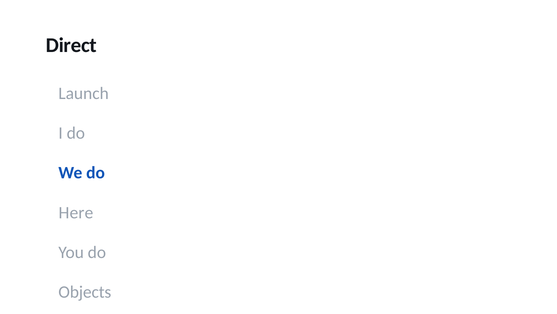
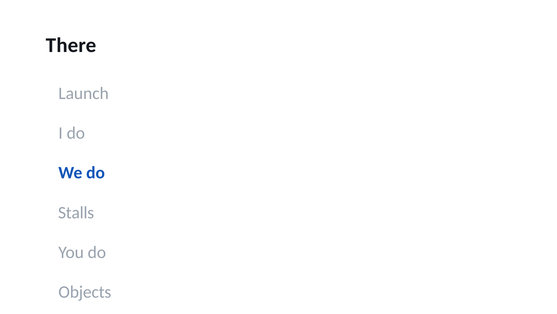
Direct: Direct -> There
Here: Here -> Stalls
